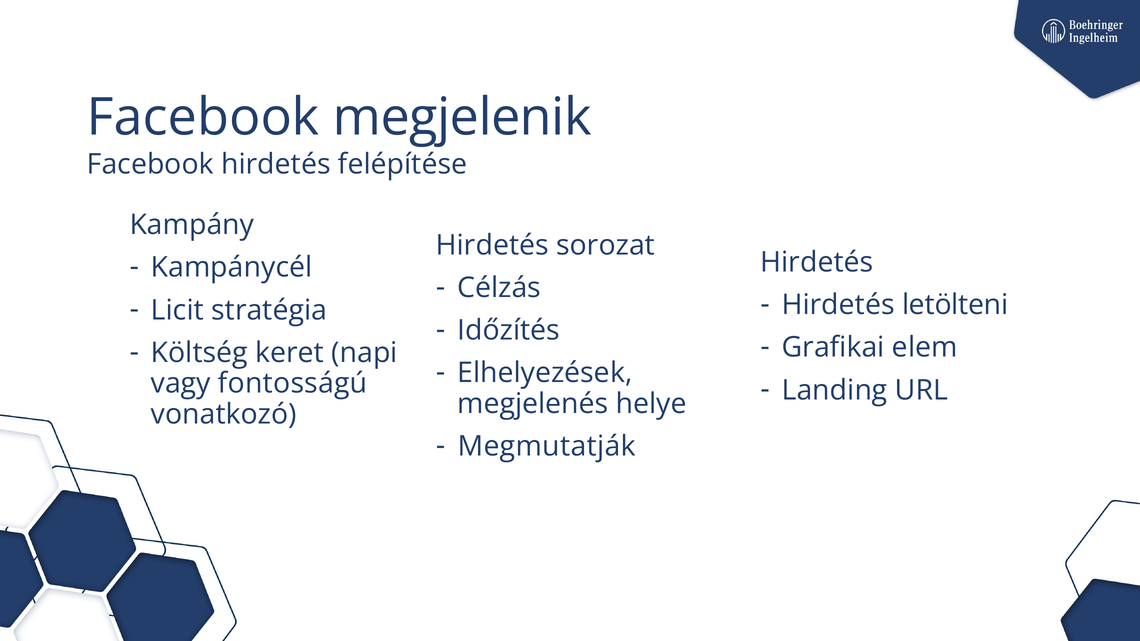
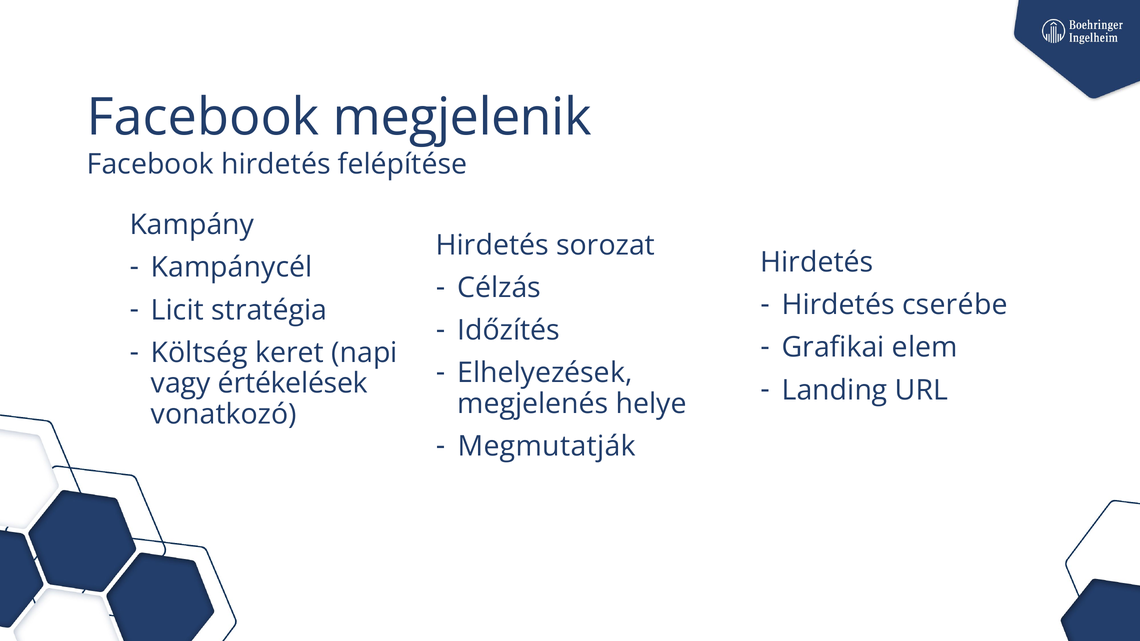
letölteni: letölteni -> cserébe
fontosságú: fontosságú -> értékelések
